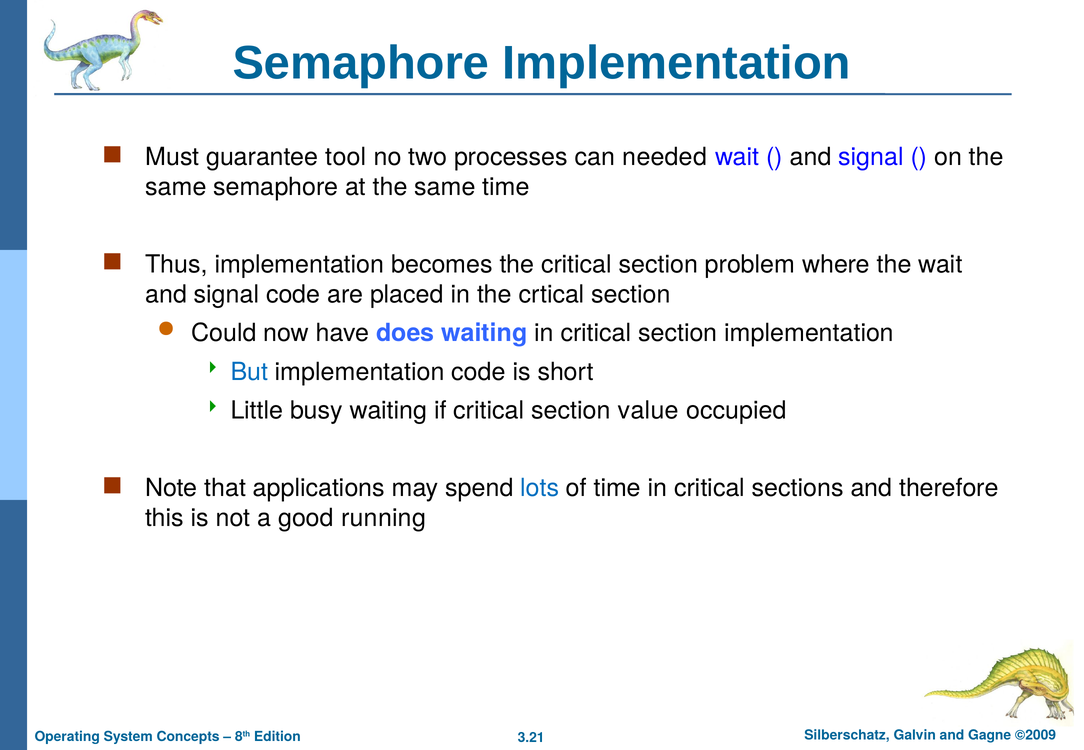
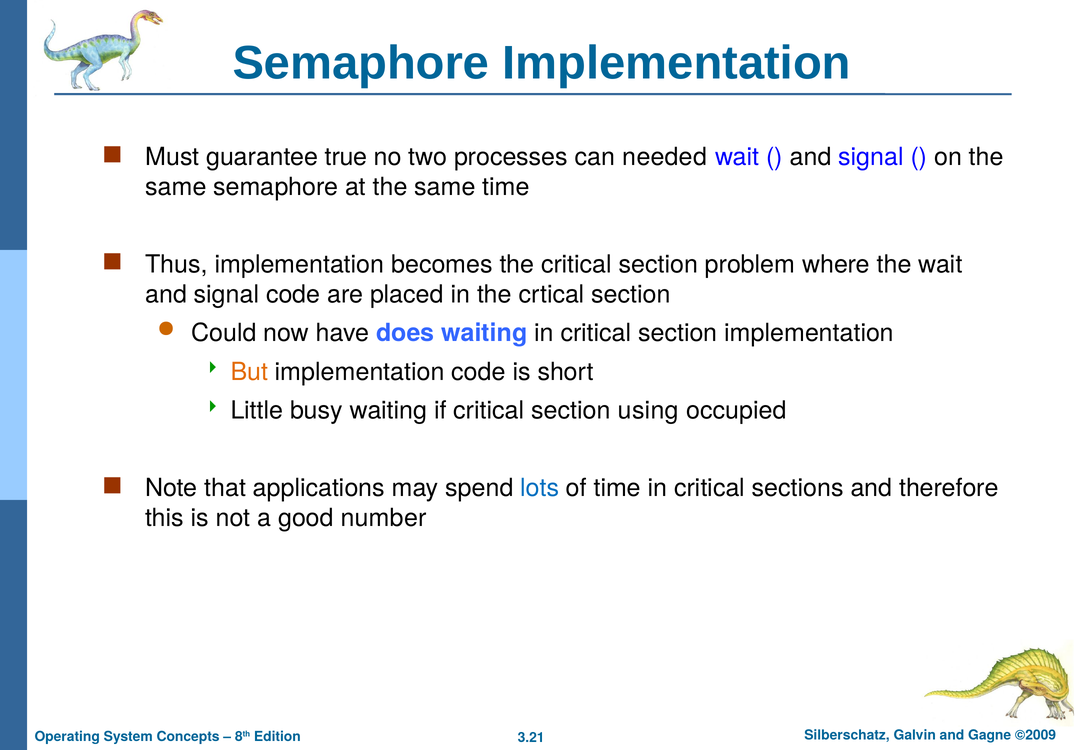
tool: tool -> true
But colour: blue -> orange
value: value -> using
running: running -> number
